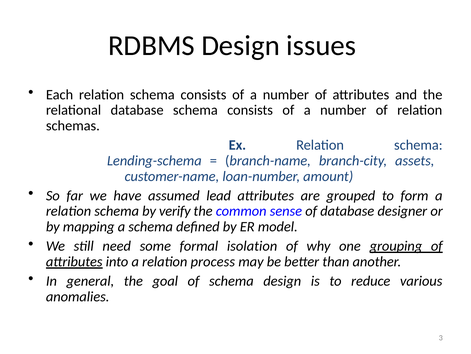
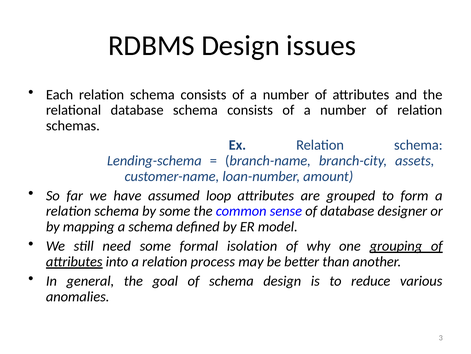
lead: lead -> loop
by verify: verify -> some
